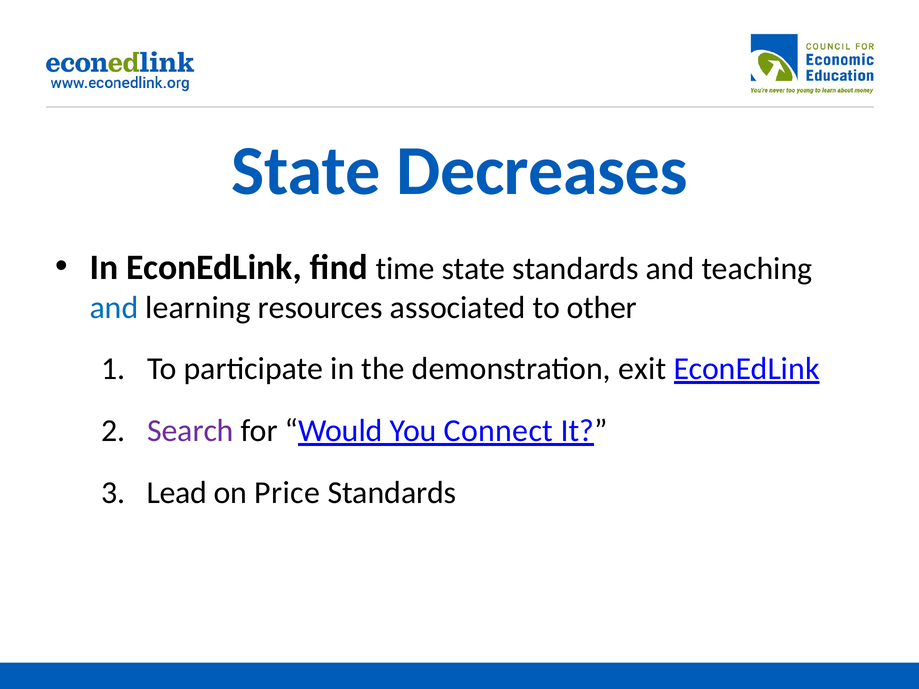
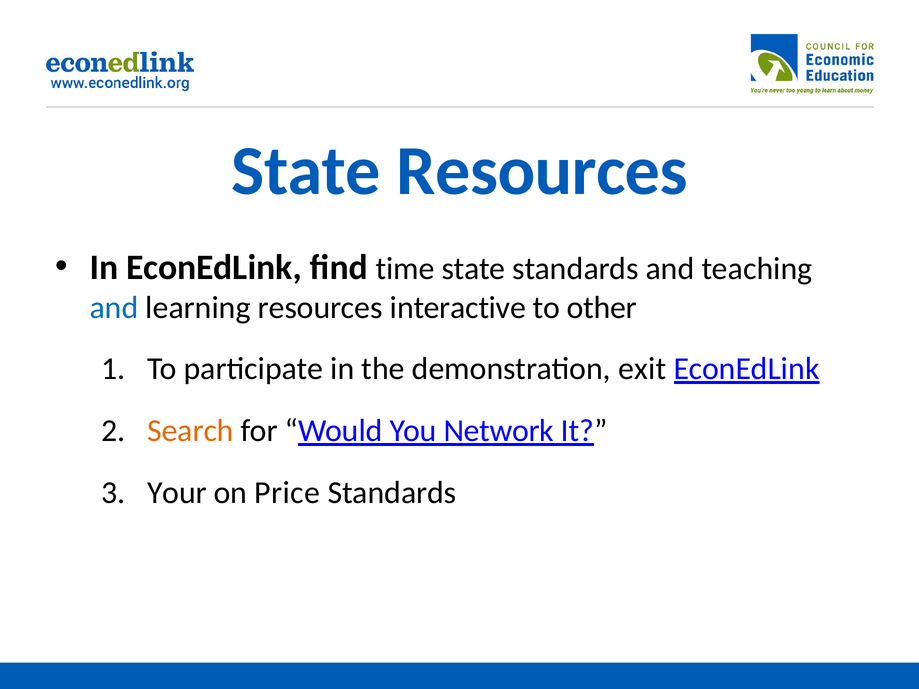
State Decreases: Decreases -> Resources
associated: associated -> interactive
Search colour: purple -> orange
Connect: Connect -> Network
Lead: Lead -> Your
